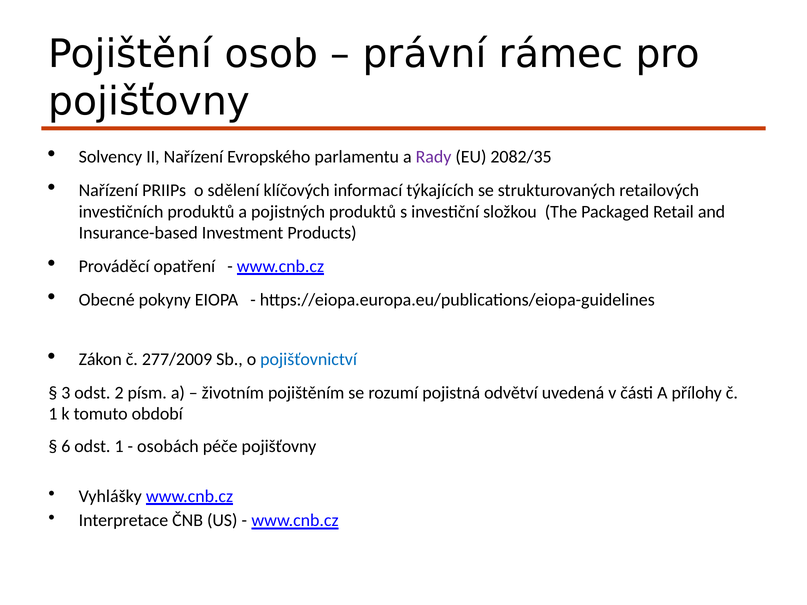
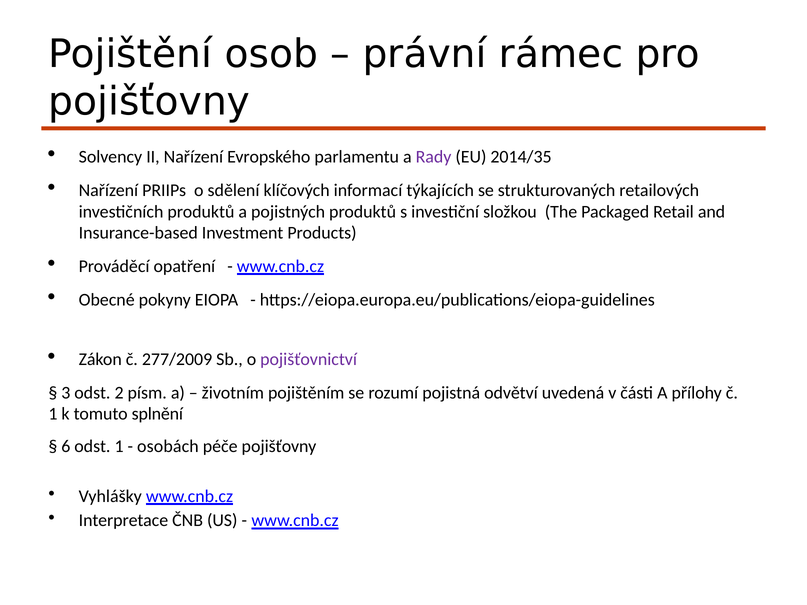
2082/35: 2082/35 -> 2014/35
pojišťovnictví colour: blue -> purple
období: období -> splnění
